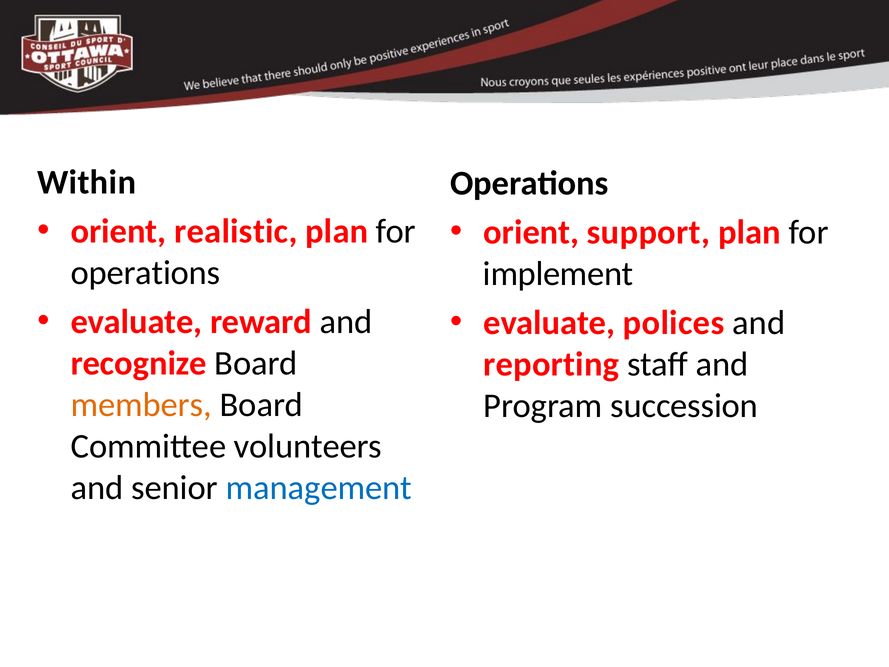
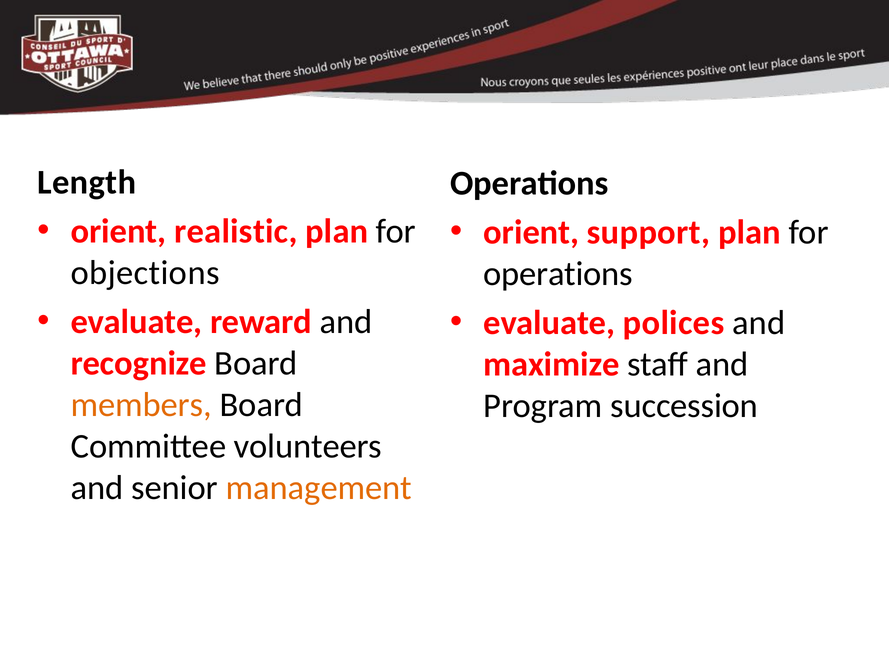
Within: Within -> Length
operations at (145, 273): operations -> objections
implement at (558, 274): implement -> operations
reporting: reporting -> maximize
management colour: blue -> orange
